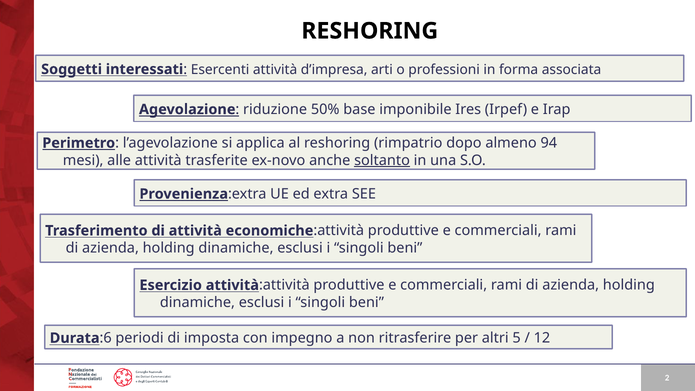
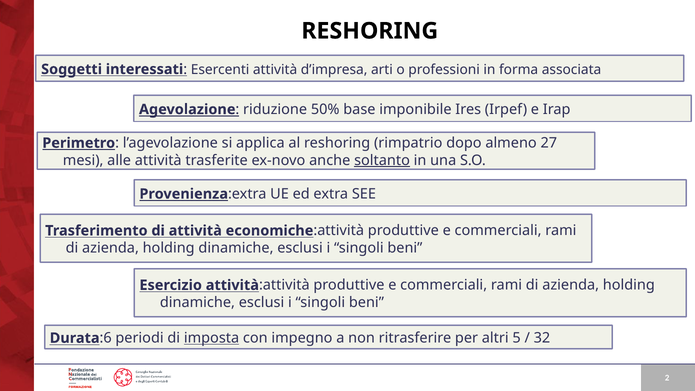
94: 94 -> 27
imposta underline: none -> present
12: 12 -> 32
